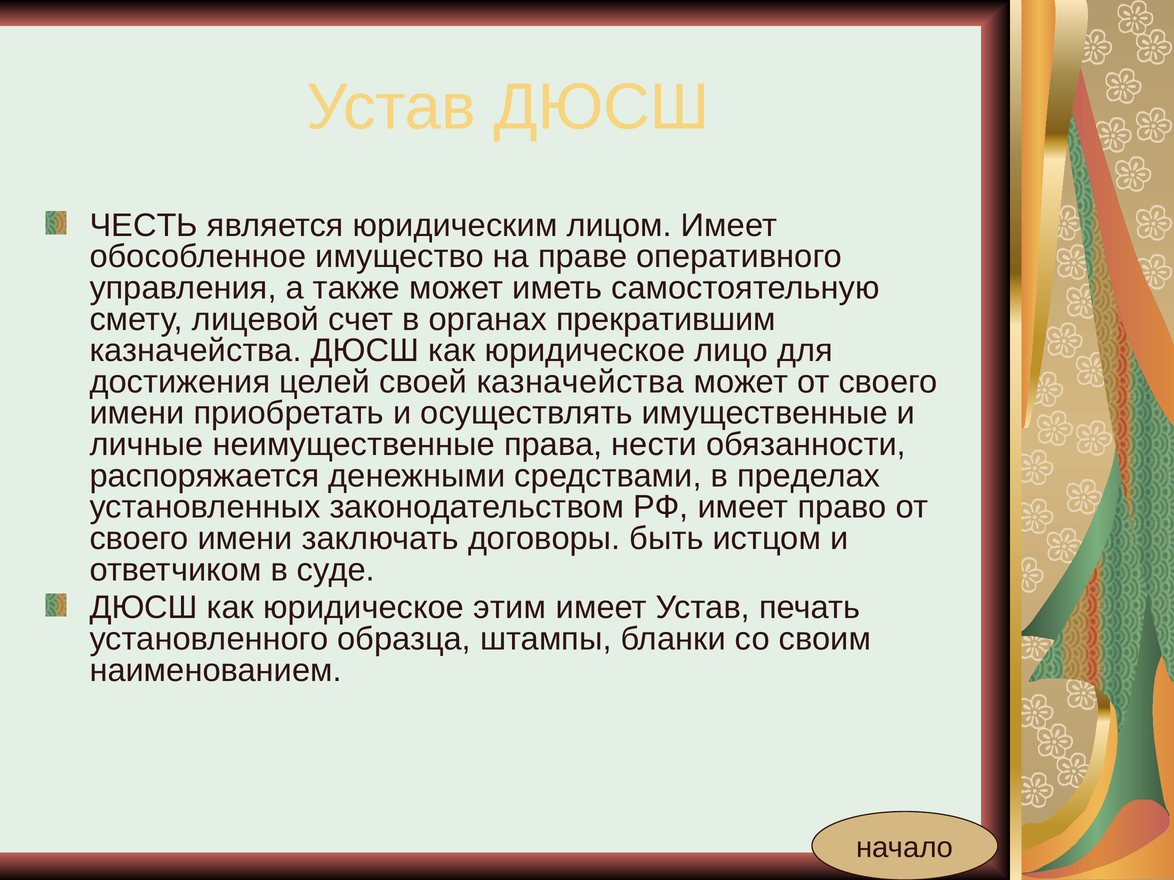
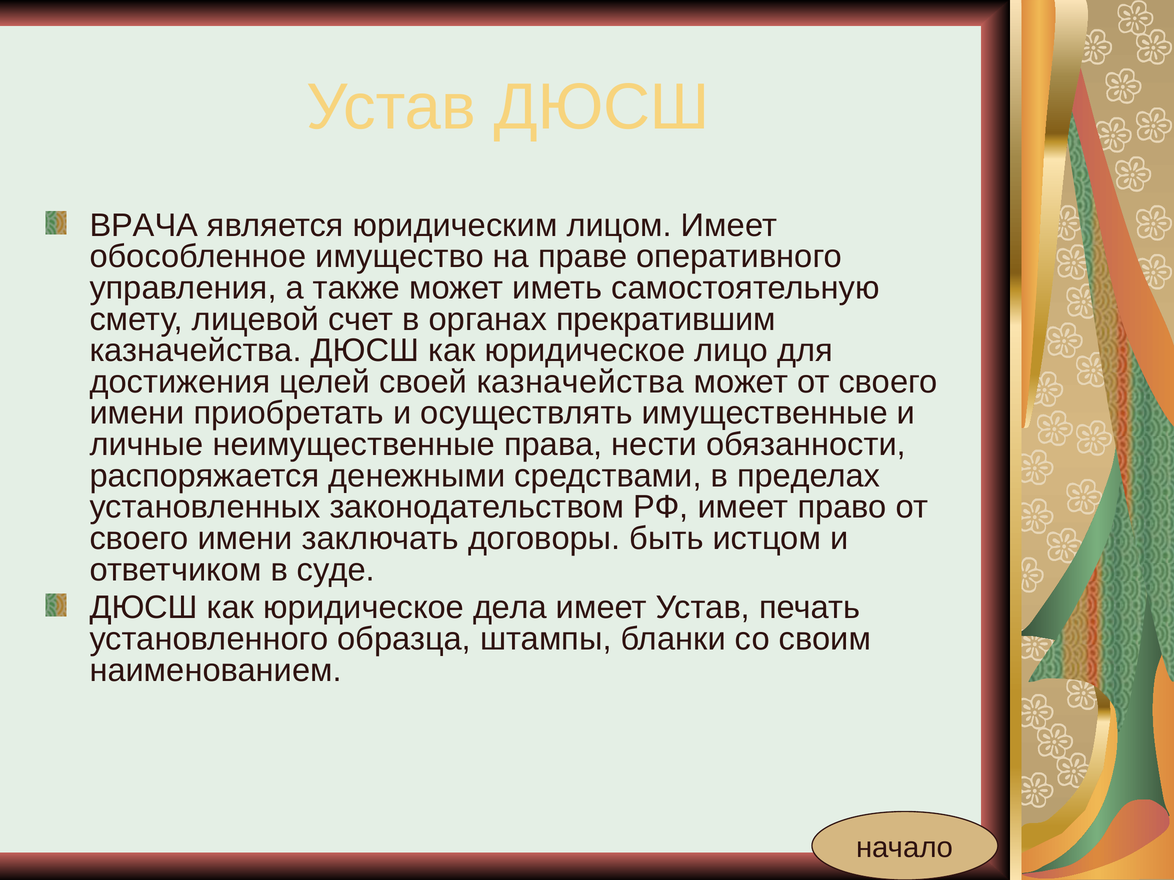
ЧЕСТЬ: ЧЕСТЬ -> ВРАЧА
этим: этим -> дела
